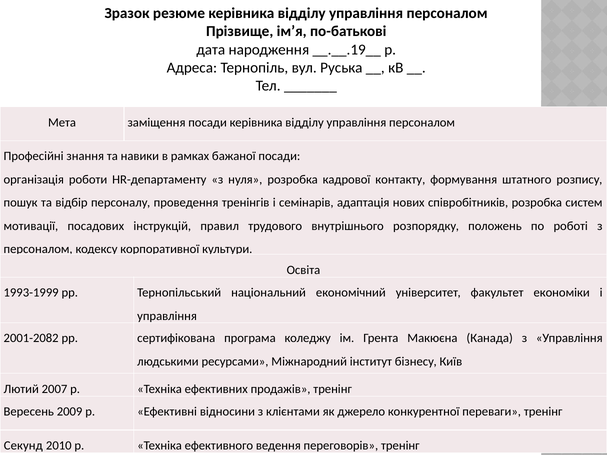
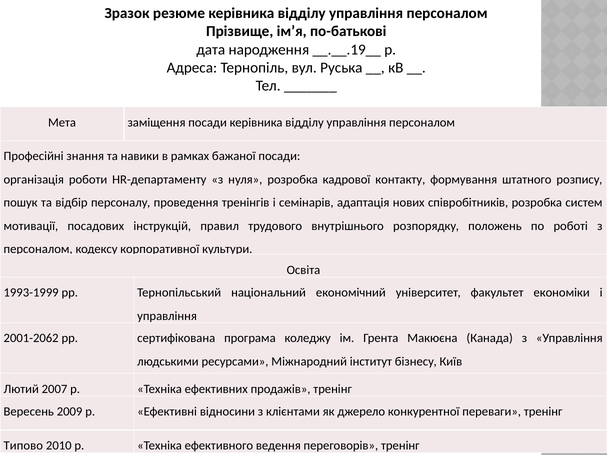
2001-2082: 2001-2082 -> 2001-2062
Секунд: Секунд -> Типово
